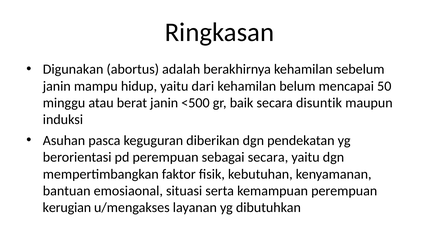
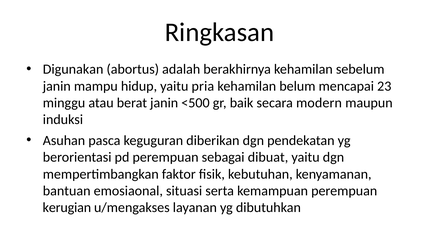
dari: dari -> pria
50: 50 -> 23
disuntik: disuntik -> modern
sebagai secara: secara -> dibuat
